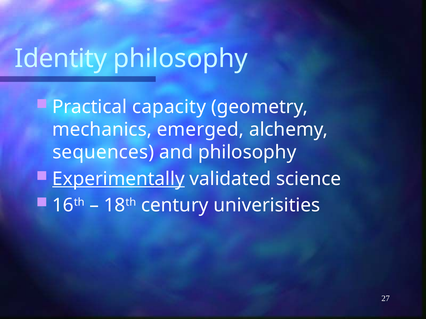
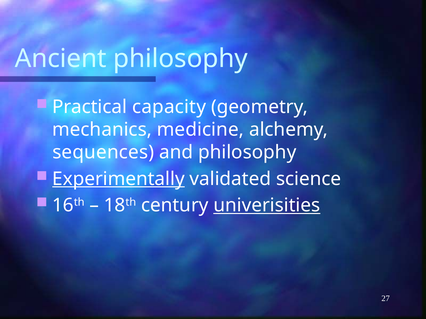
Identity: Identity -> Ancient
emerged: emerged -> medicine
univerisities underline: none -> present
